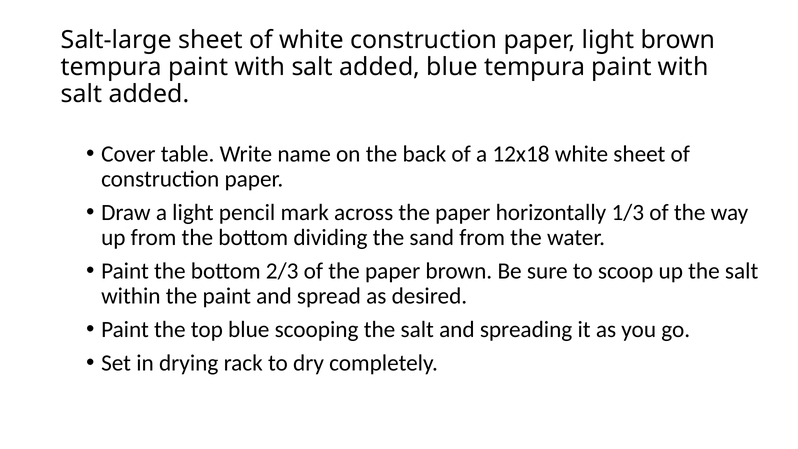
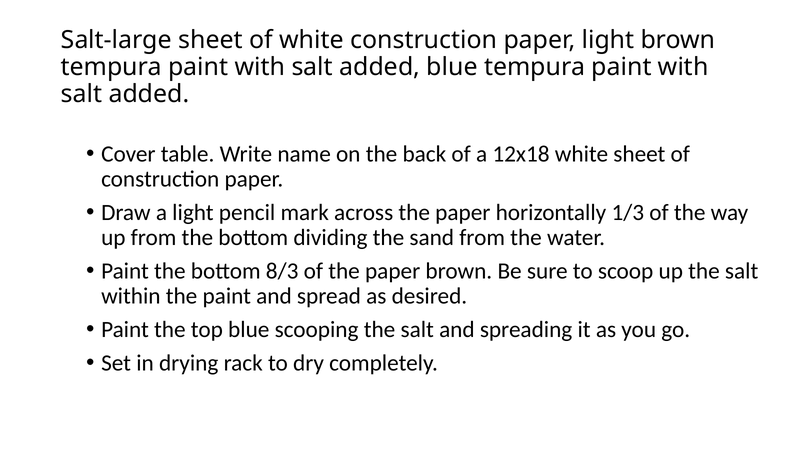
2/3: 2/3 -> 8/3
